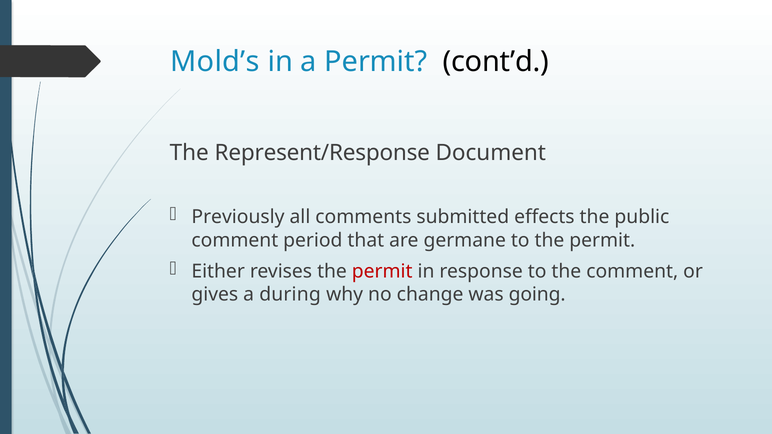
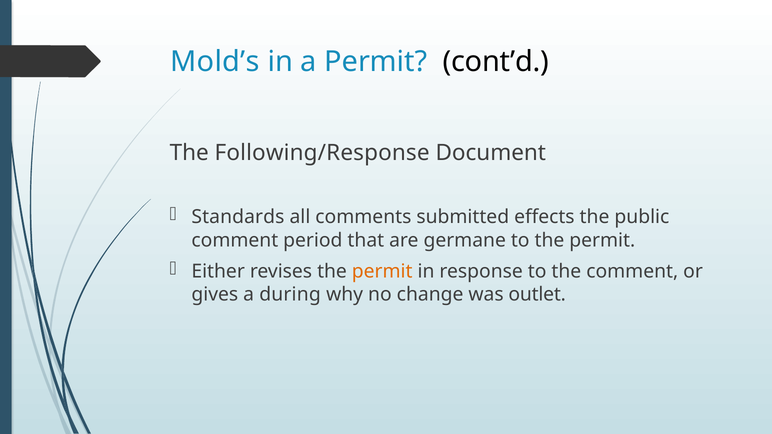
Represent/Response: Represent/Response -> Following/Response
Previously: Previously -> Standards
permit at (382, 272) colour: red -> orange
going: going -> outlet
